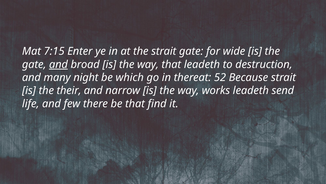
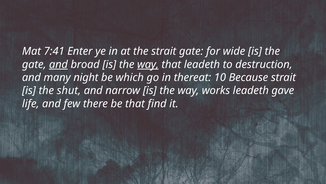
7:15: 7:15 -> 7:41
way at (148, 64) underline: none -> present
52: 52 -> 10
their: their -> shut
send: send -> gave
